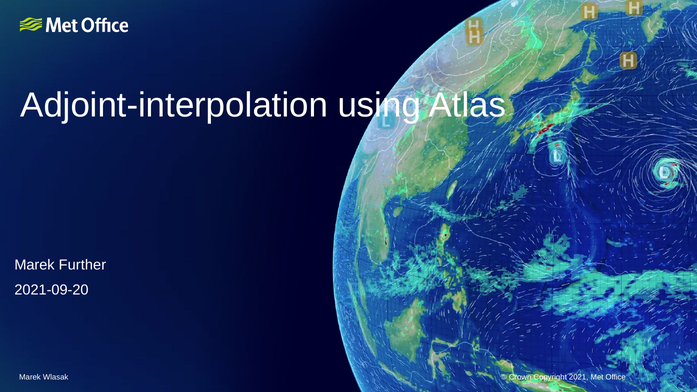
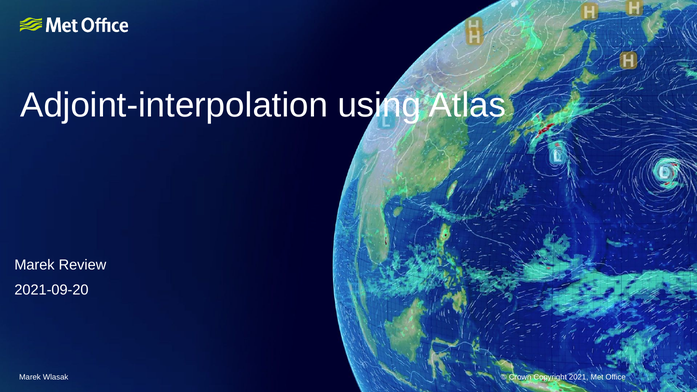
Further: Further -> Review
